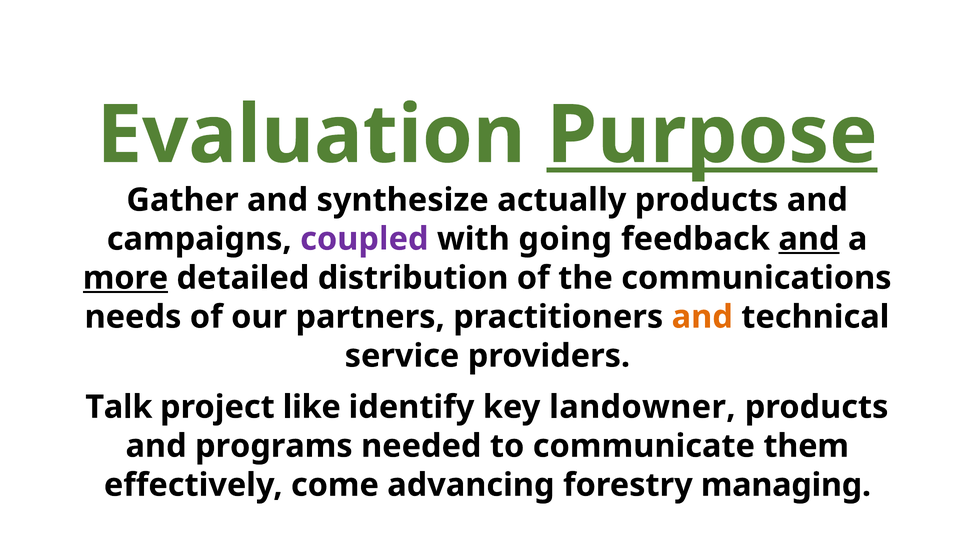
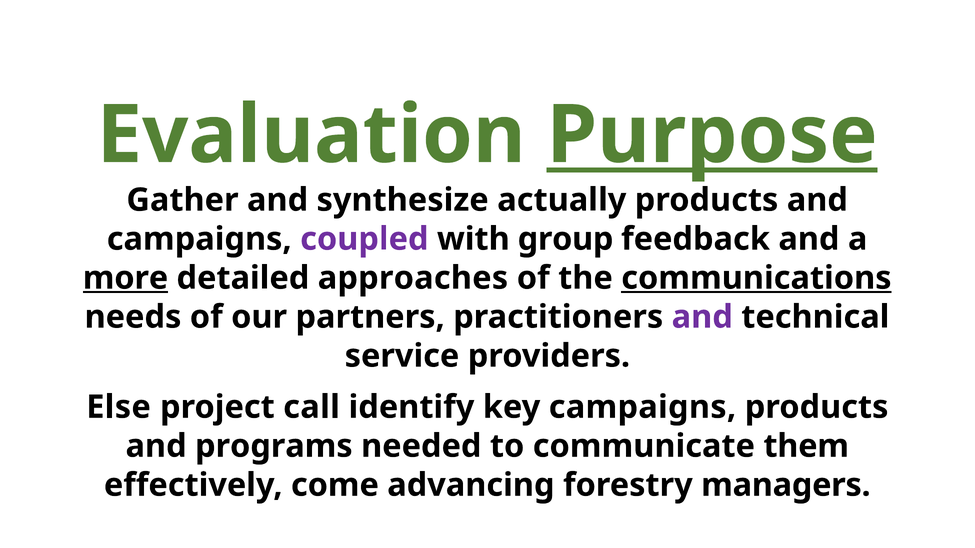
going: going -> group
and at (809, 239) underline: present -> none
distribution: distribution -> approaches
communications underline: none -> present
and at (702, 317) colour: orange -> purple
Talk: Talk -> Else
like: like -> call
key landowner: landowner -> campaigns
managing: managing -> managers
